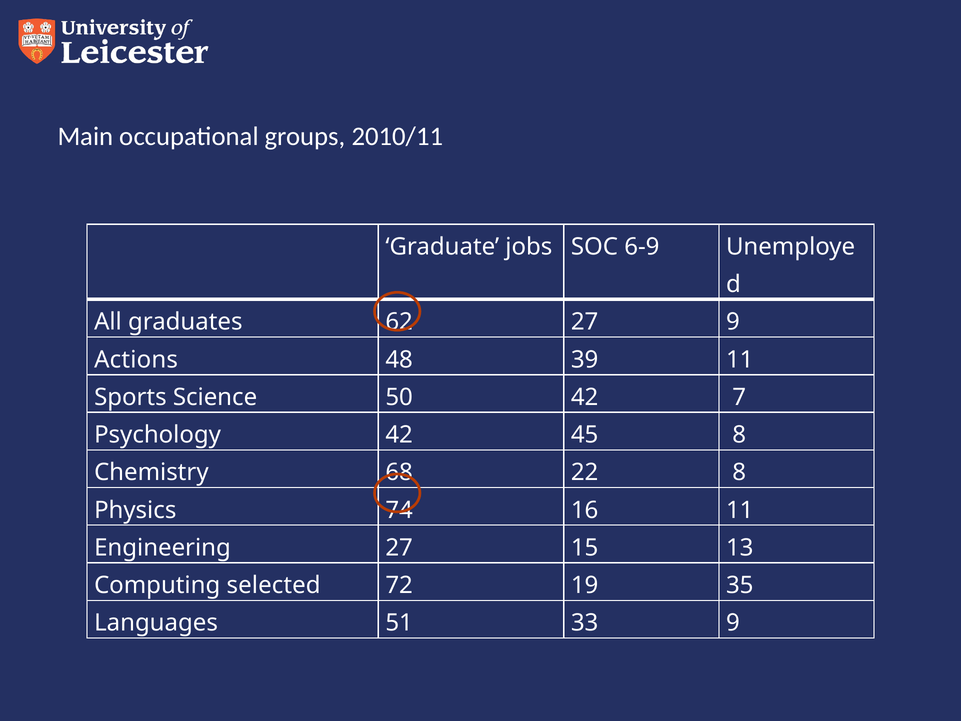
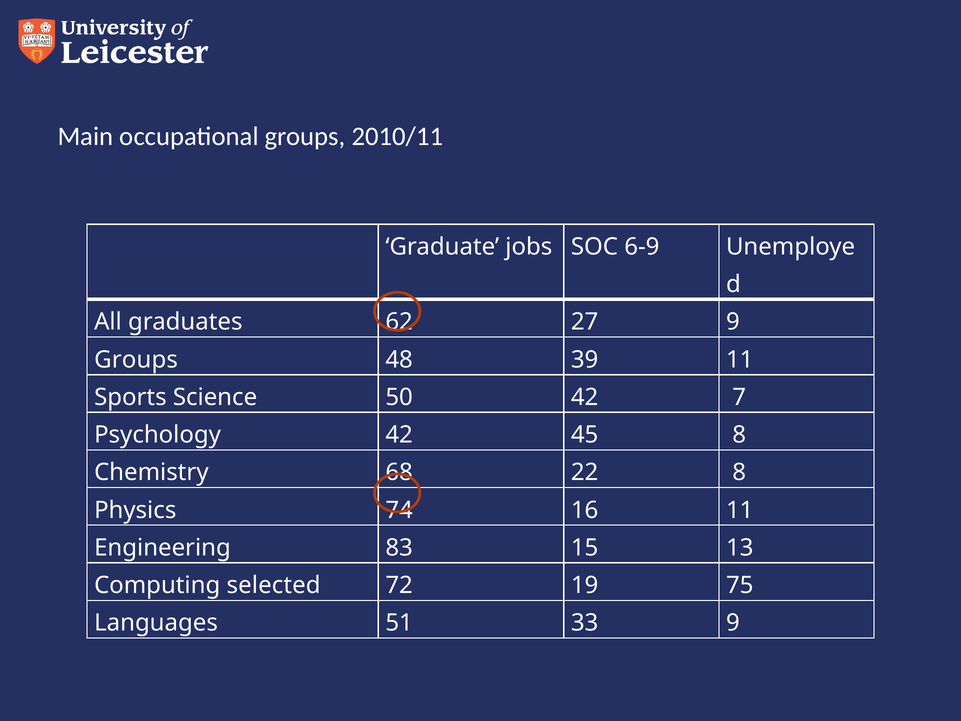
Actions at (136, 360): Actions -> Groups
Engineering 27: 27 -> 83
35: 35 -> 75
